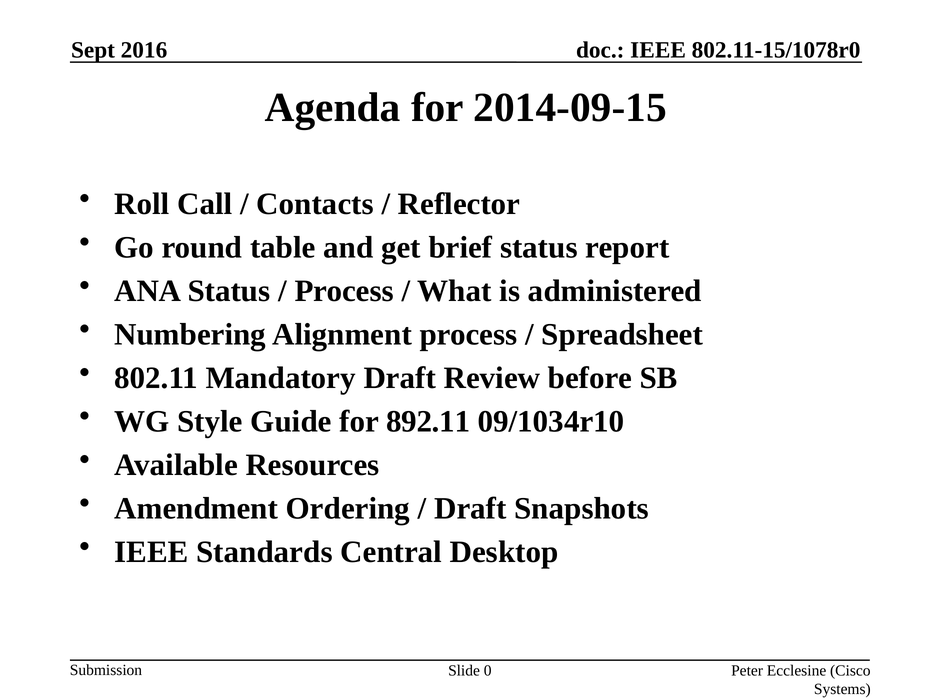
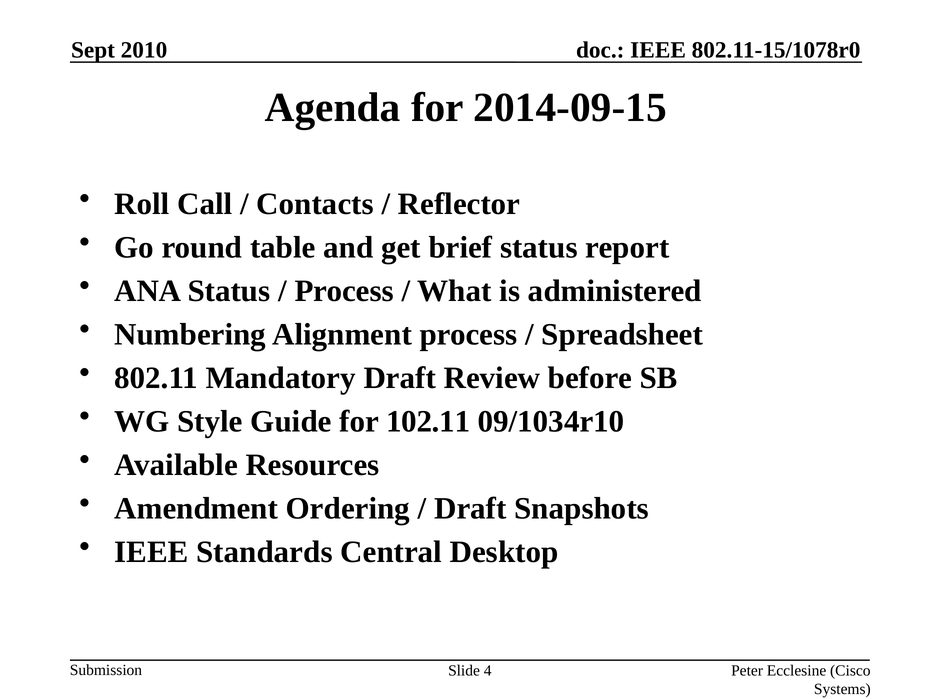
2016: 2016 -> 2010
892.11: 892.11 -> 102.11
0: 0 -> 4
